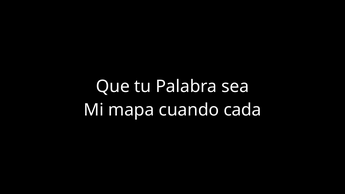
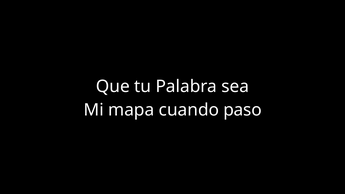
cada: cada -> paso
